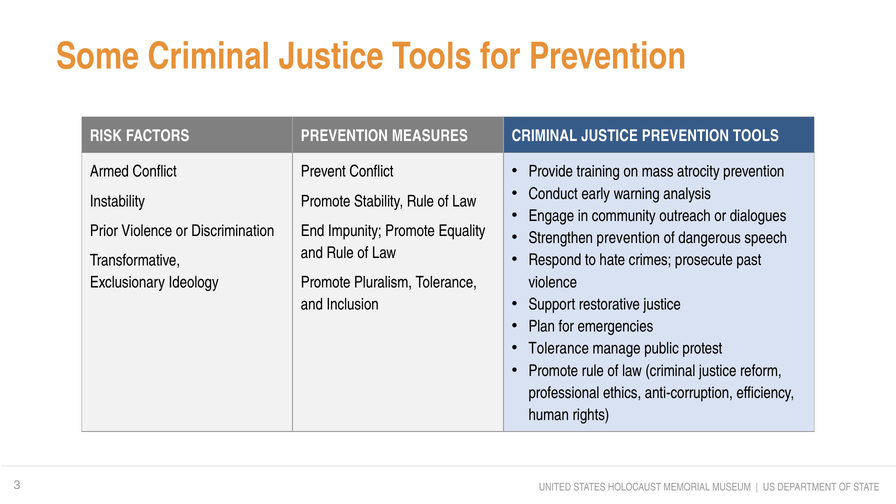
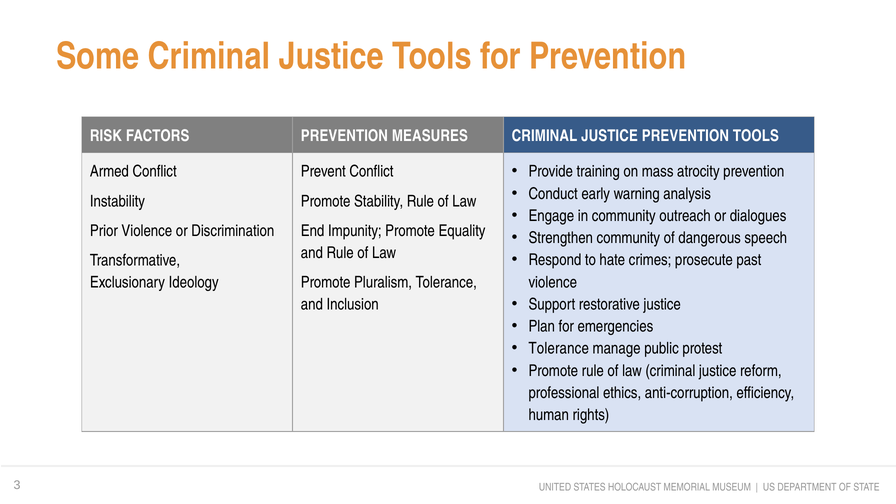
Strengthen prevention: prevention -> community
